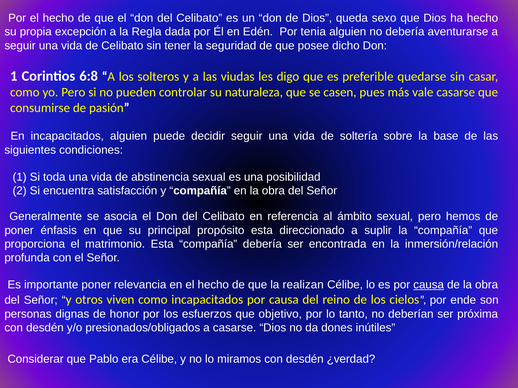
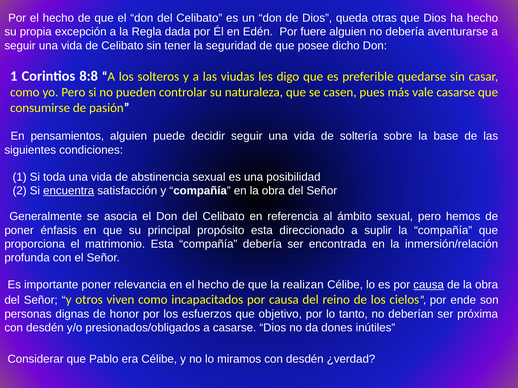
sexo: sexo -> otras
tenia: tenia -> fuere
6:8: 6:8 -> 8:8
En incapacitados: incapacitados -> pensamientos
encuentra underline: none -> present
